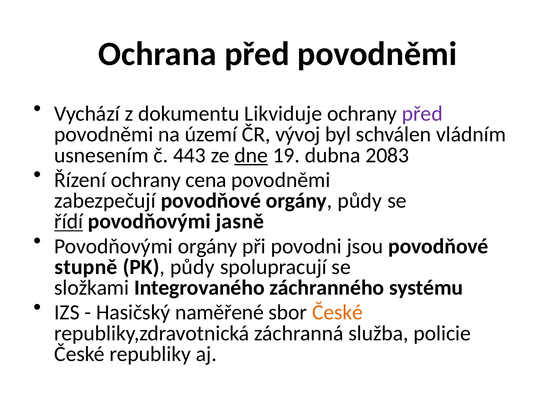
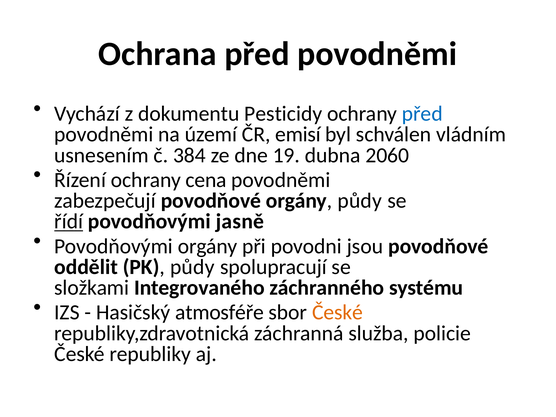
Likviduje: Likviduje -> Pesticidy
před at (422, 114) colour: purple -> blue
vývoj: vývoj -> emisí
443: 443 -> 384
dne underline: present -> none
2083: 2083 -> 2060
stupně: stupně -> oddělit
naměřené: naměřené -> atmosféře
